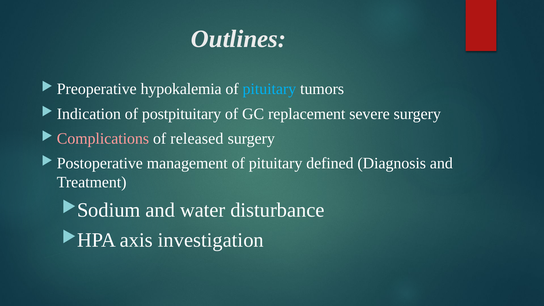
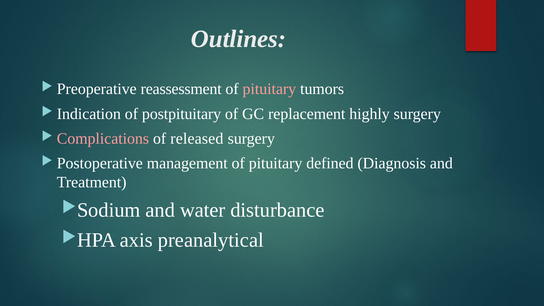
hypokalemia: hypokalemia -> reassessment
pituitary at (269, 89) colour: light blue -> pink
severe: severe -> highly
investigation: investigation -> preanalytical
